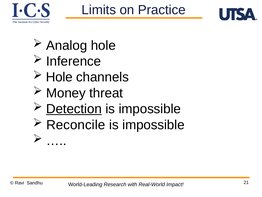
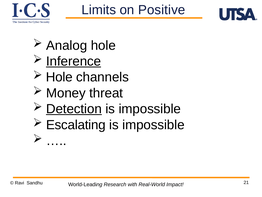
Practice: Practice -> Positive
Inference underline: none -> present
Reconcile: Reconcile -> Escalating
